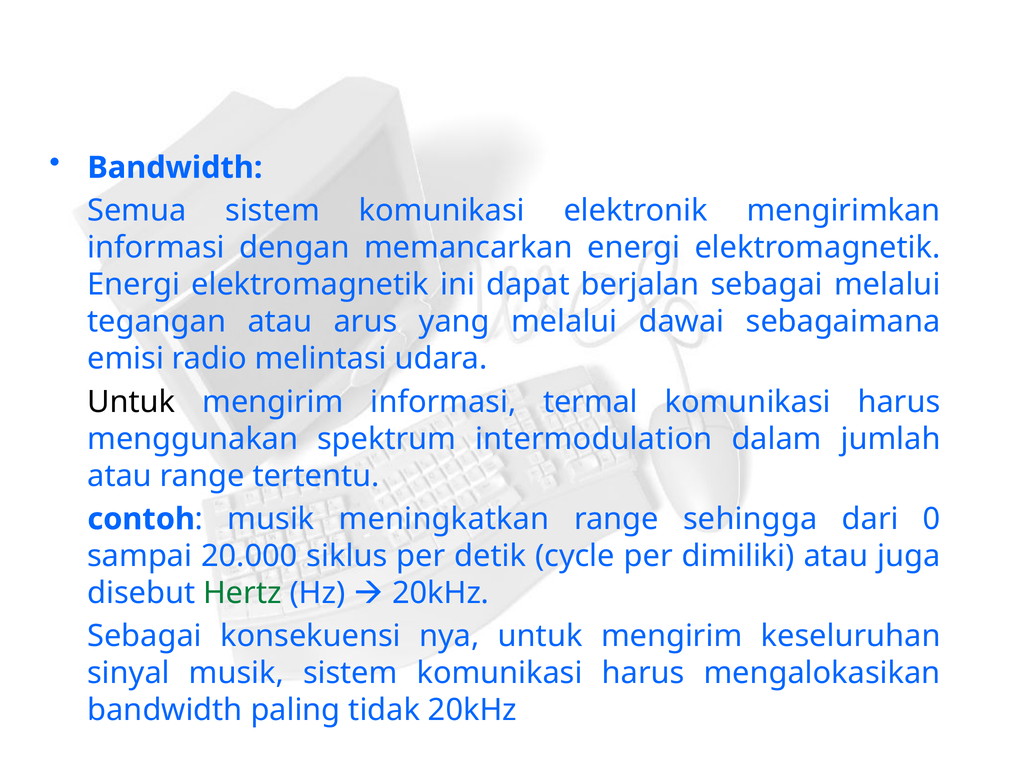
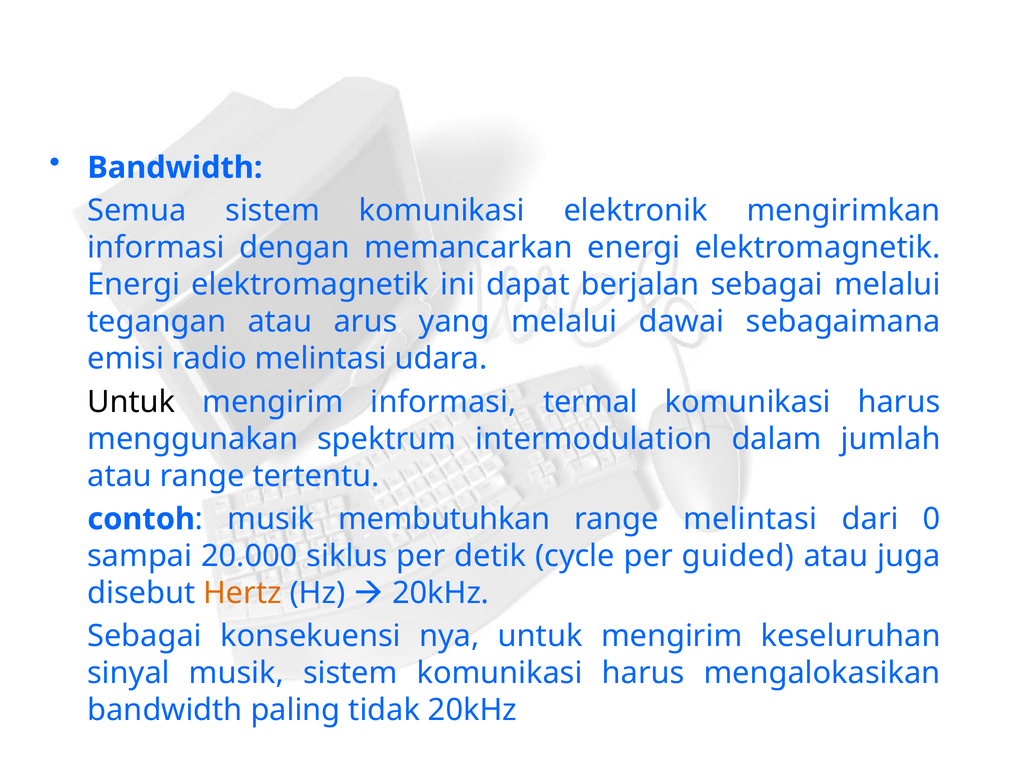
meningkatkan: meningkatkan -> membutuhkan
range sehingga: sehingga -> melintasi
dimiliki: dimiliki -> guided
Hertz colour: green -> orange
